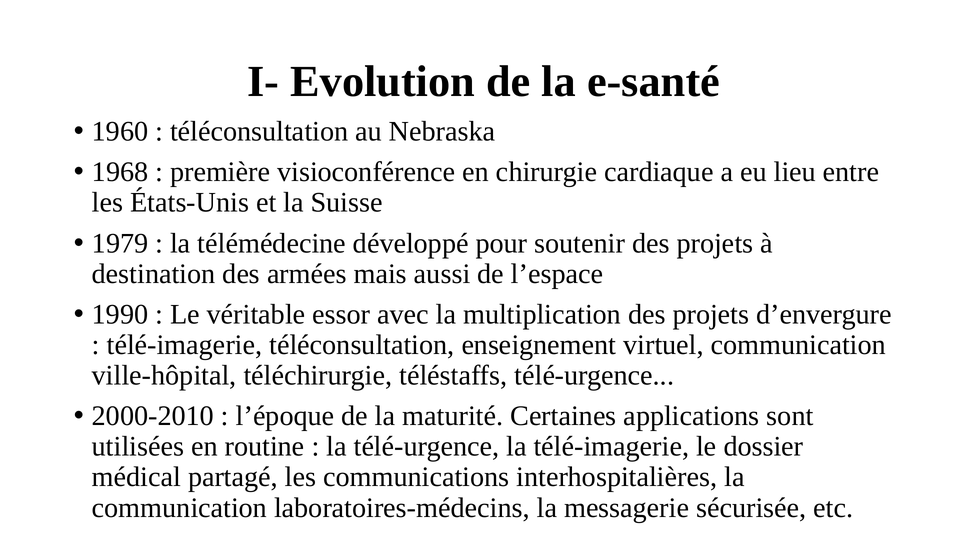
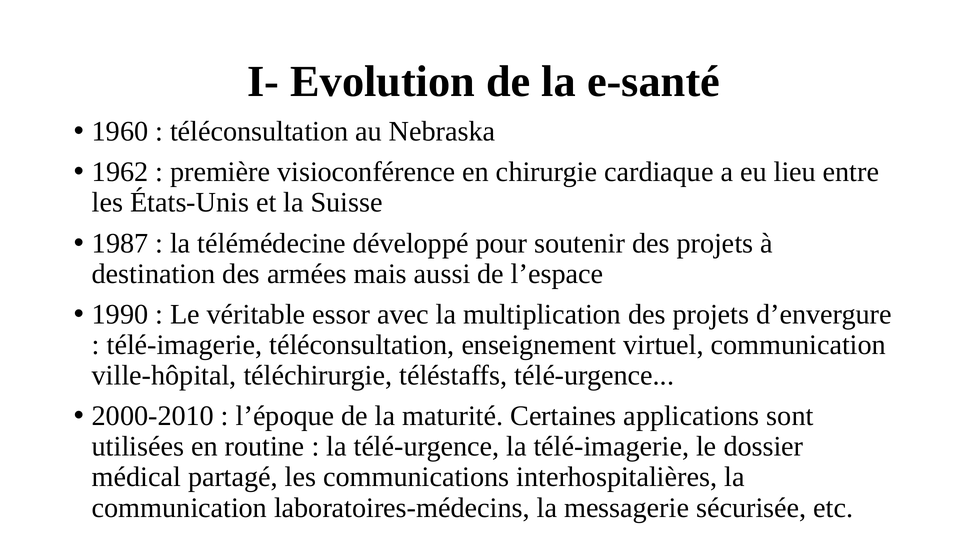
1968: 1968 -> 1962
1979: 1979 -> 1987
